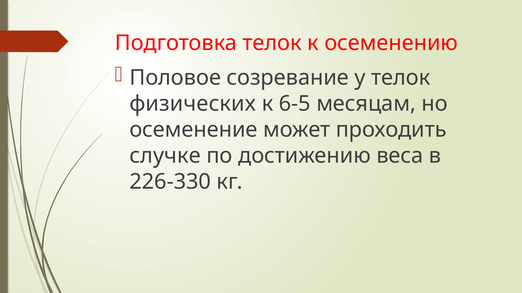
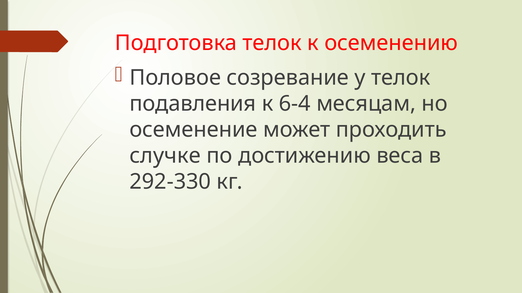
физических: физических -> подавления
6-5: 6-5 -> 6-4
226-330: 226-330 -> 292-330
